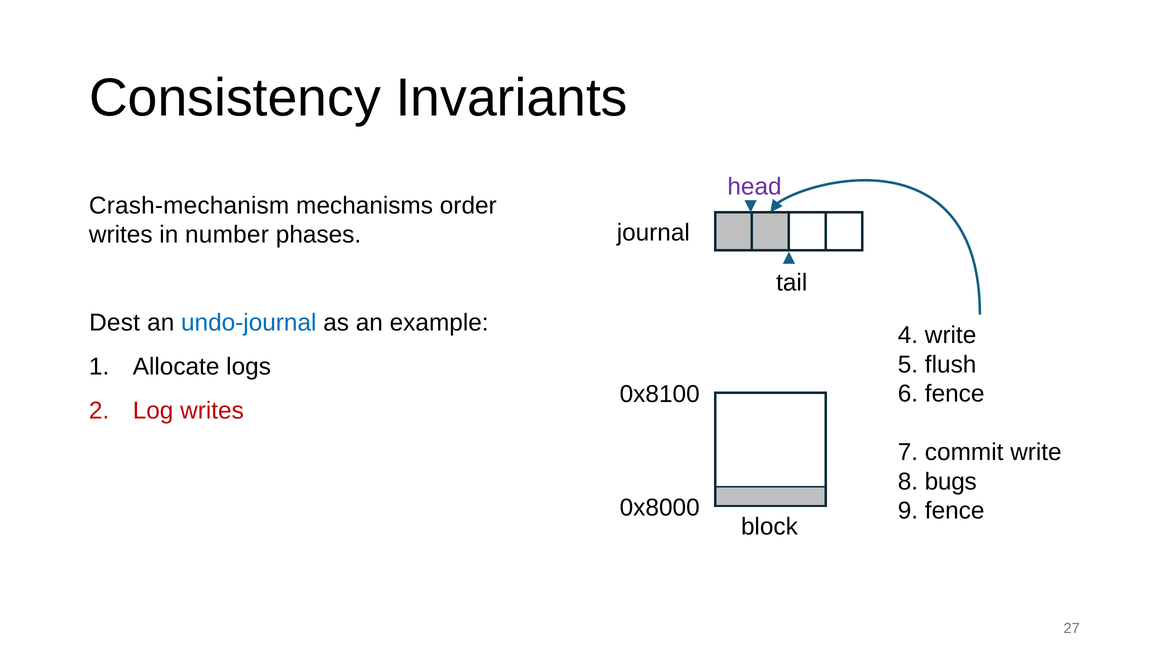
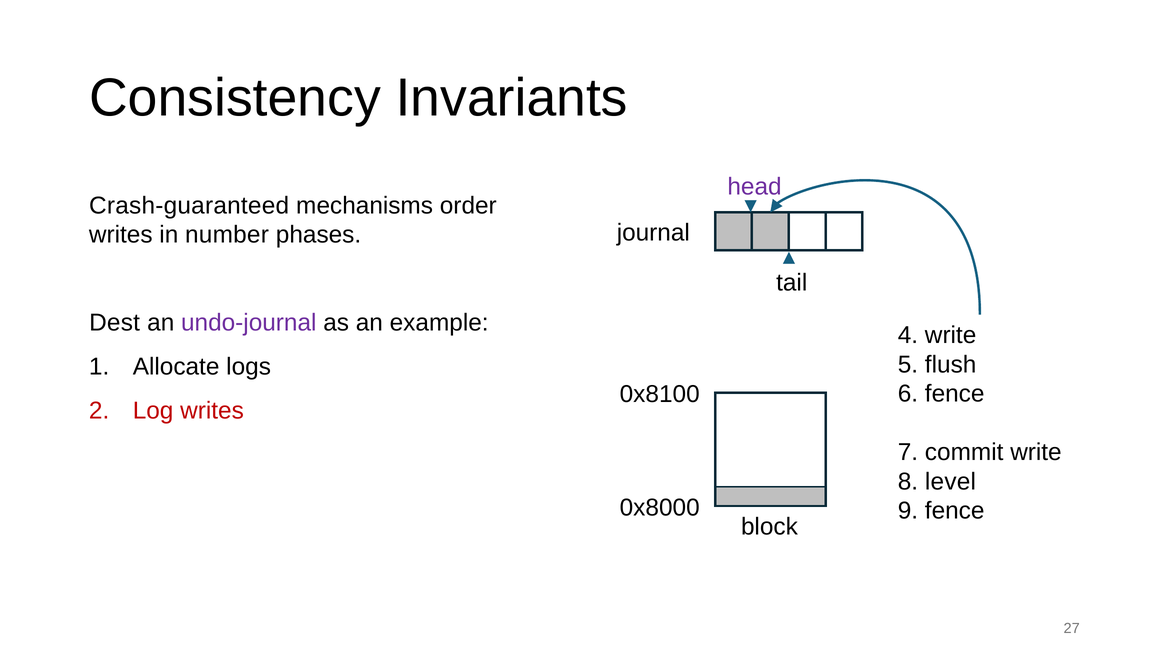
Crash-mechanism: Crash-mechanism -> Crash-guaranteed
undo-journal colour: blue -> purple
bugs: bugs -> level
